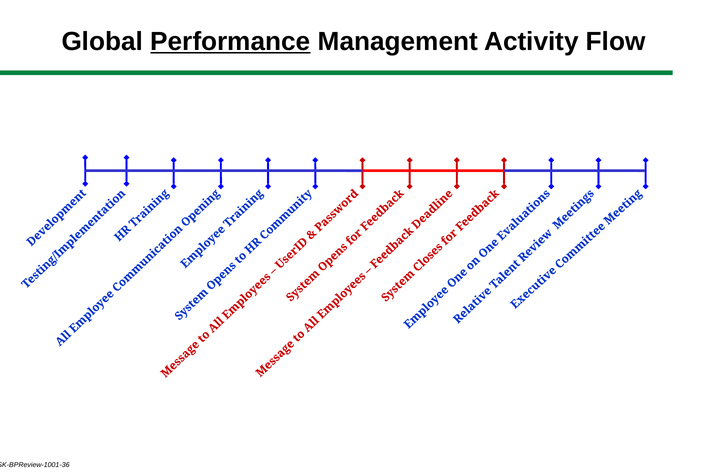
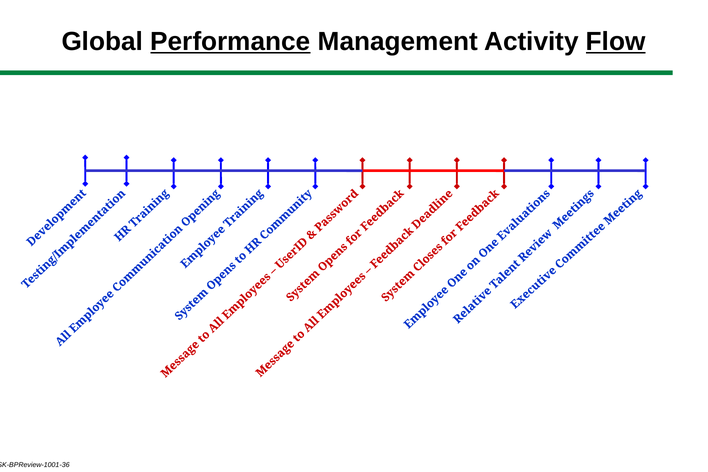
Flow underline: none -> present
